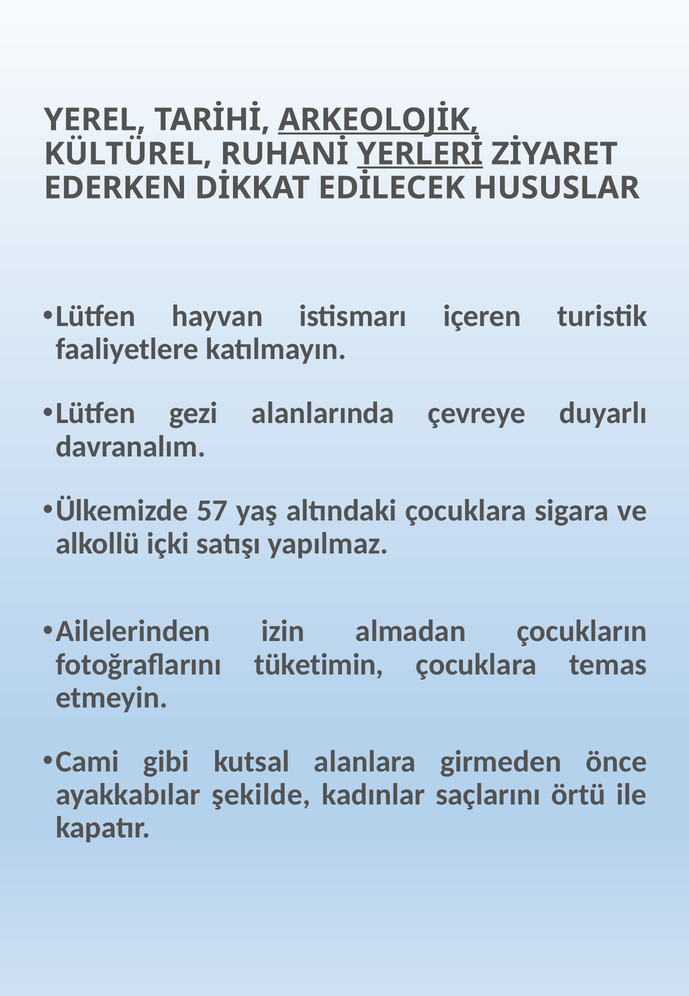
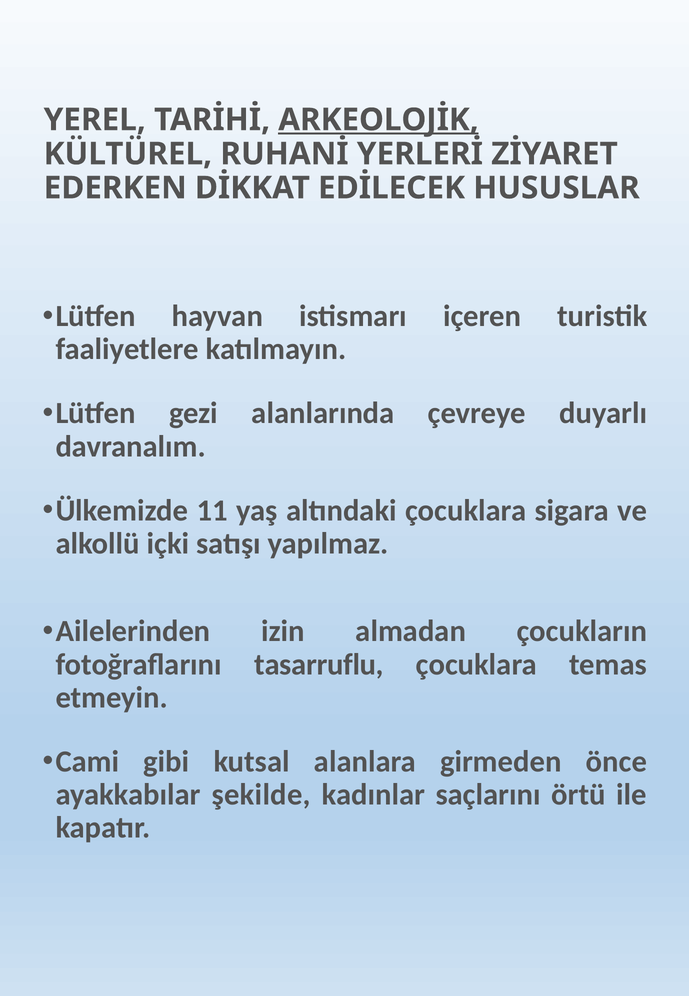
YERLERİ underline: present -> none
57: 57 -> 11
tüketimin: tüketimin -> tasarruflu
